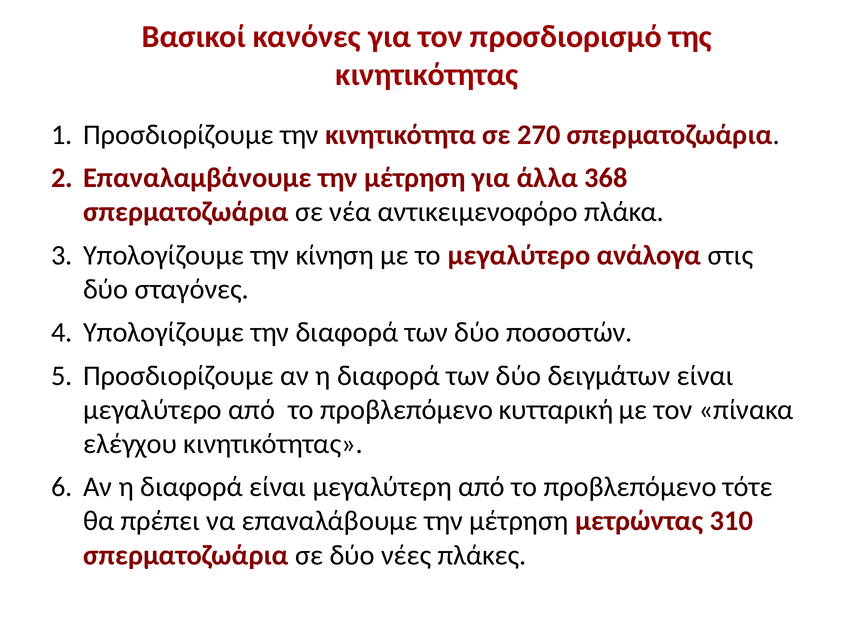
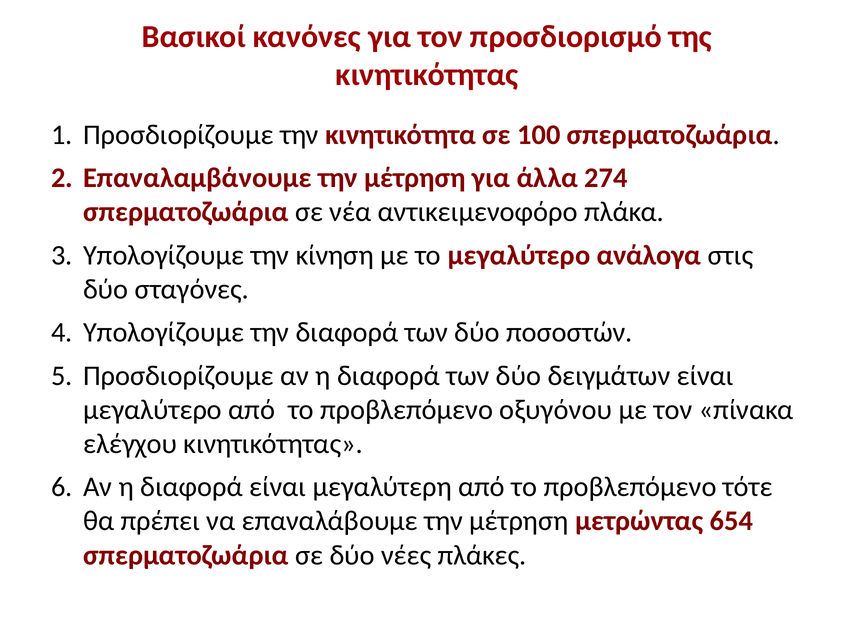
270: 270 -> 100
368: 368 -> 274
κυτταρική: κυτταρική -> οξυγόνου
310: 310 -> 654
